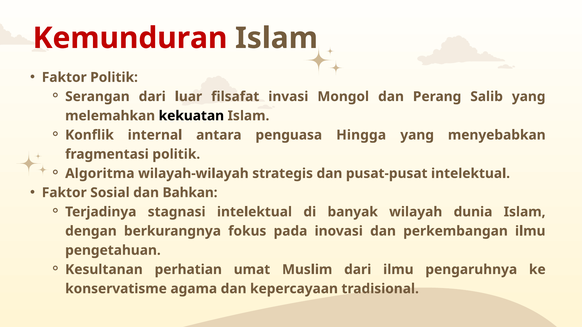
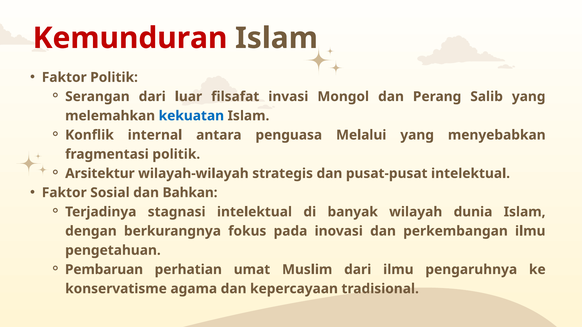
kekuatan colour: black -> blue
Hingga: Hingga -> Melalui
Algoritma: Algoritma -> Arsitektur
Kesultanan: Kesultanan -> Pembaruan
